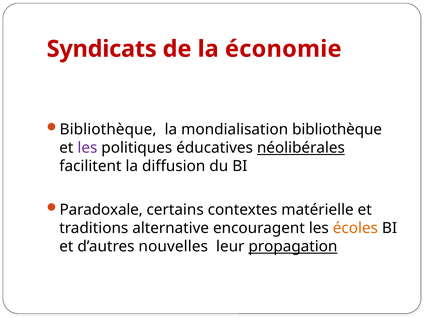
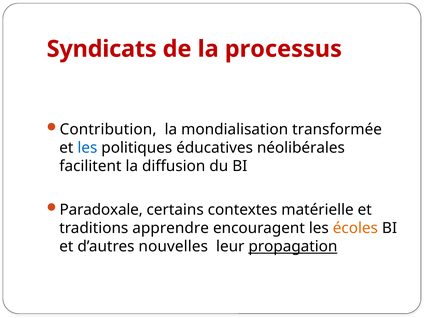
économie: économie -> processus
Bibliothèque at (108, 130): Bibliothèque -> Contribution
mondialisation bibliothèque: bibliothèque -> transformée
les at (87, 148) colour: purple -> blue
néolibérales underline: present -> none
alternative: alternative -> apprendre
